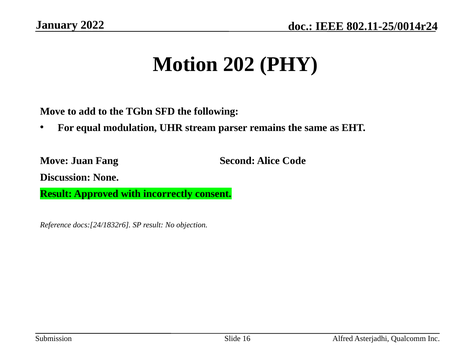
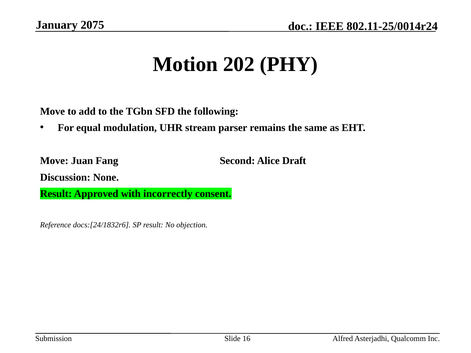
2022: 2022 -> 2075
Code: Code -> Draft
